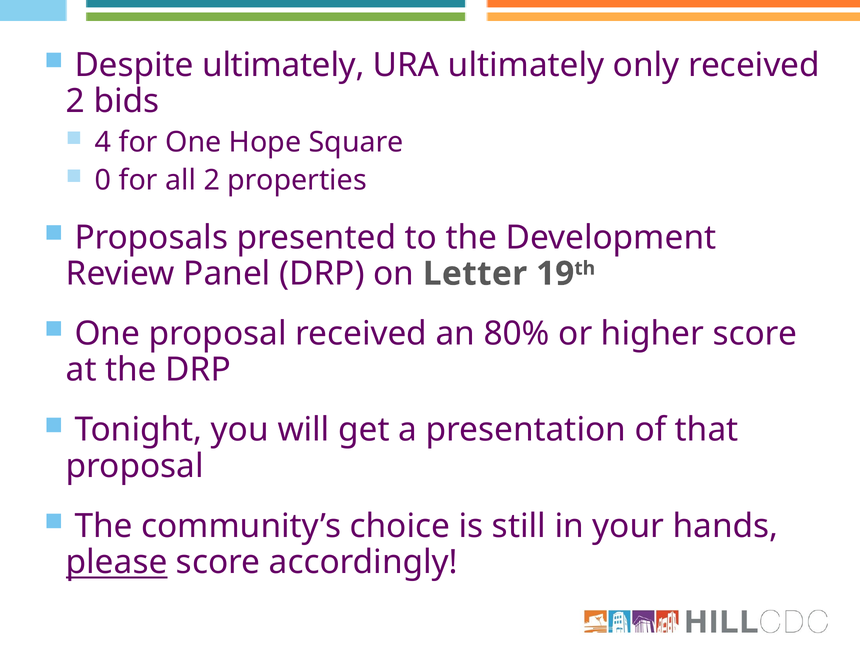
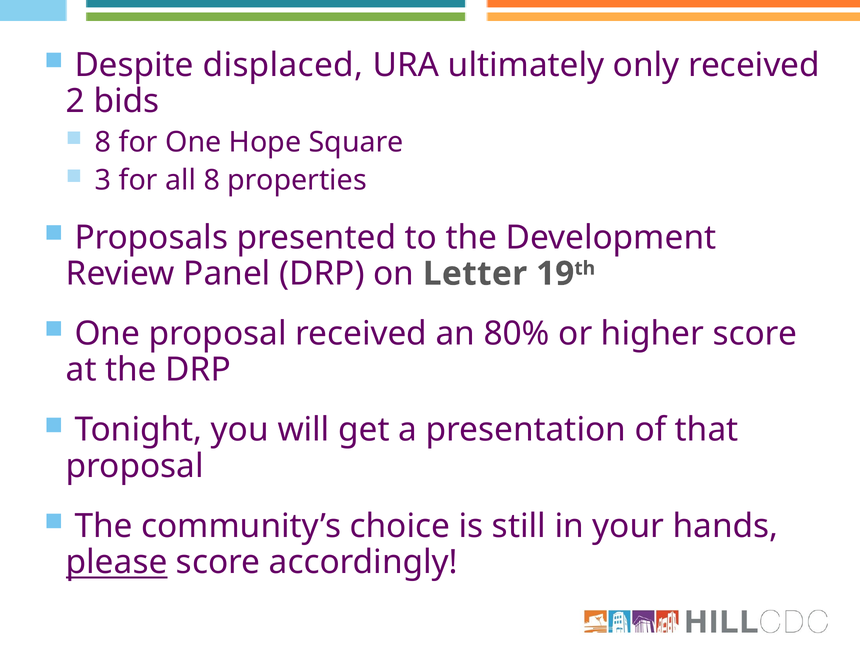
Despite ultimately: ultimately -> displaced
4 at (103, 142): 4 -> 8
0: 0 -> 3
all 2: 2 -> 8
